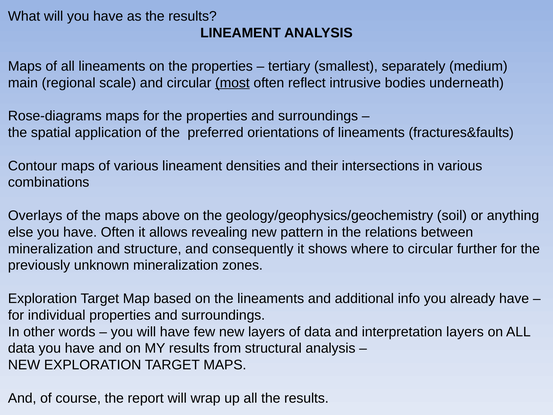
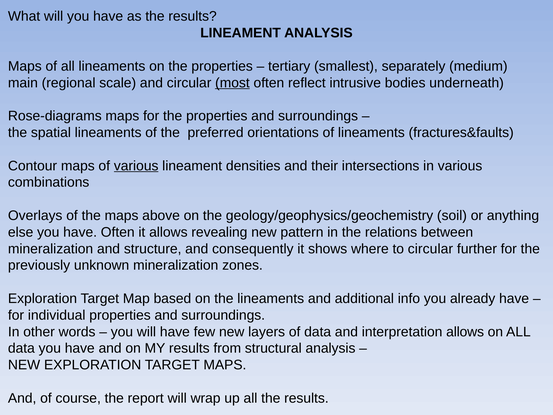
spatial application: application -> lineaments
various at (136, 166) underline: none -> present
interpretation layers: layers -> allows
